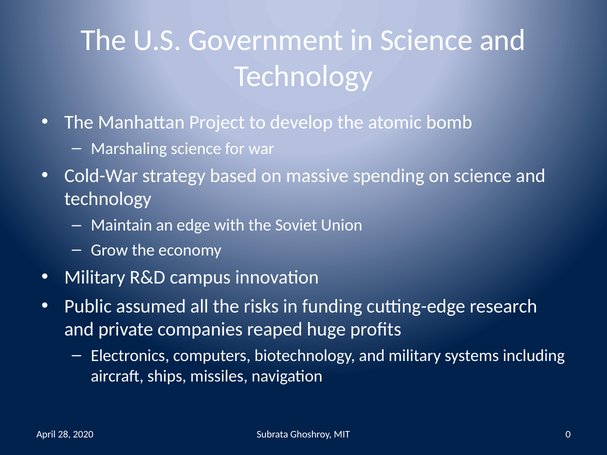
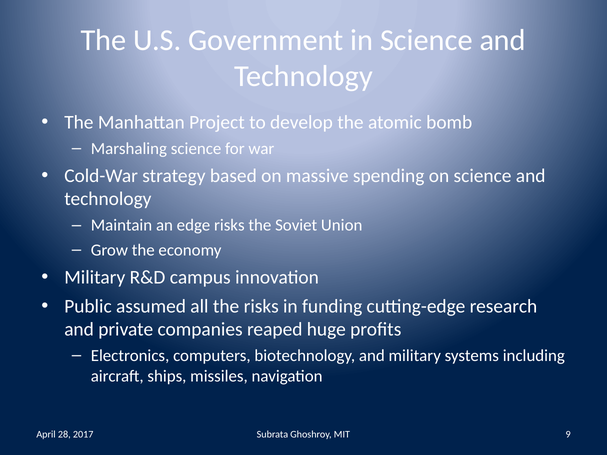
edge with: with -> risks
0: 0 -> 9
2020: 2020 -> 2017
